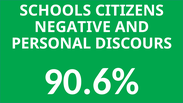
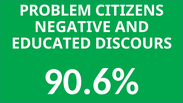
SCHOOLS: SCHOOLS -> PROBLEM
PERSONAL: PERSONAL -> EDUCATED
